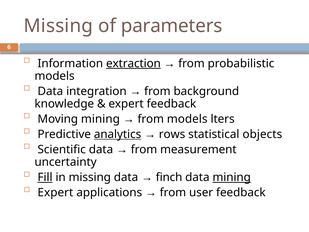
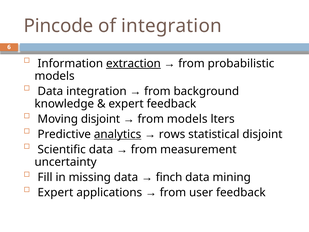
Missing at (58, 26): Missing -> Pincode
of parameters: parameters -> integration
Moving mining: mining -> disjoint
statistical objects: objects -> disjoint
Fill underline: present -> none
mining at (232, 177) underline: present -> none
